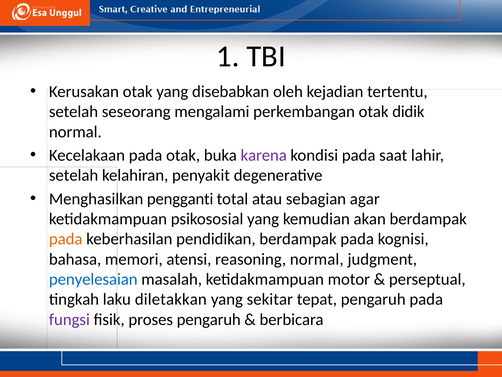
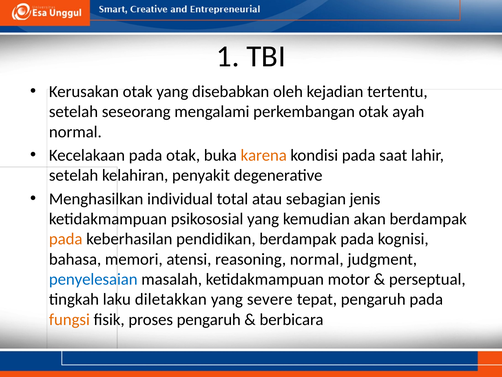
didik: didik -> ayah
karena colour: purple -> orange
pengganti: pengganti -> individual
agar: agar -> jenis
sekitar: sekitar -> severe
fungsi colour: purple -> orange
